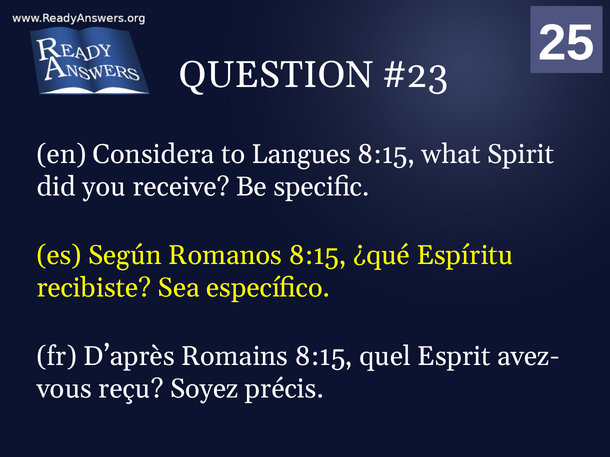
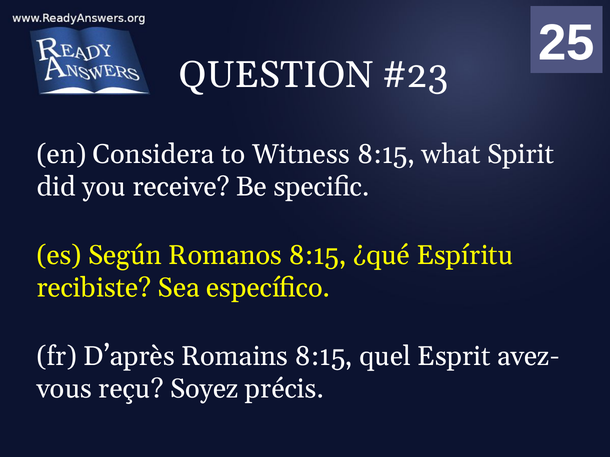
Langues: Langues -> Witness
